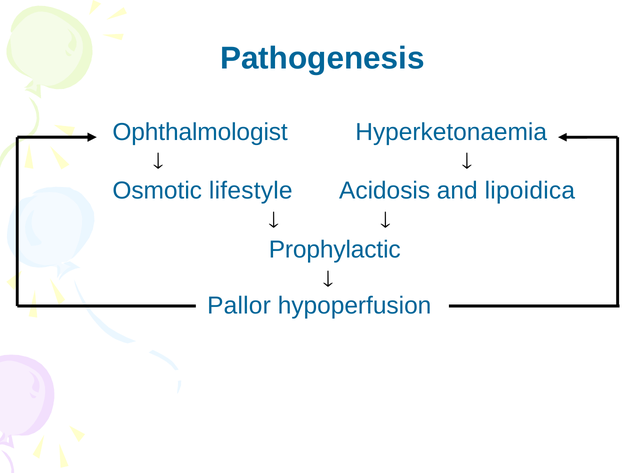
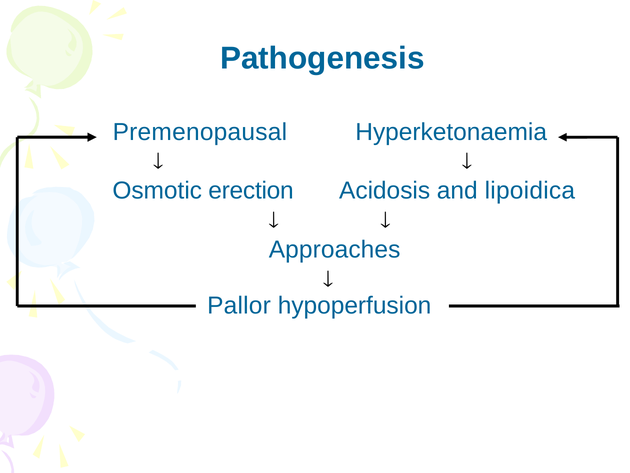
Ophthalmologist: Ophthalmologist -> Premenopausal
lifestyle: lifestyle -> erection
Prophylactic: Prophylactic -> Approaches
